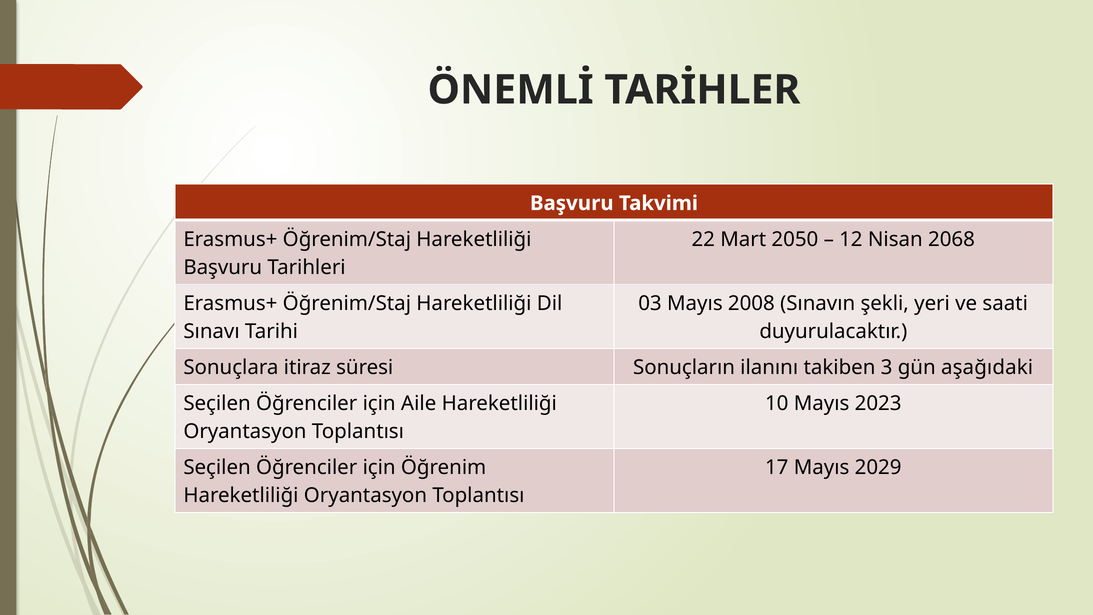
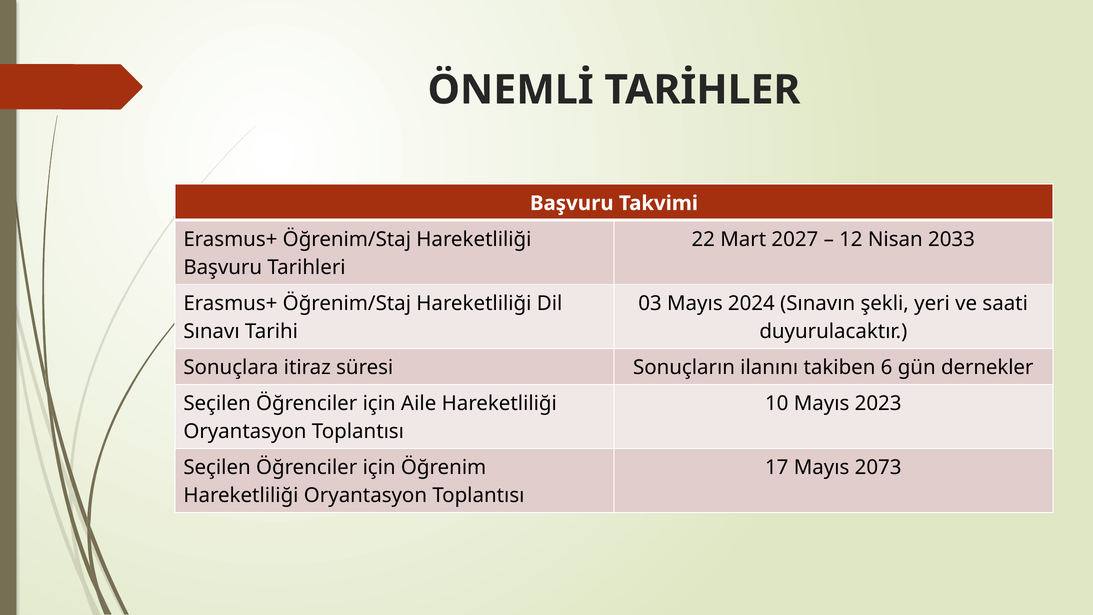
2050: 2050 -> 2027
2068: 2068 -> 2033
2008: 2008 -> 2024
3: 3 -> 6
aşağıdaki: aşağıdaki -> dernekler
2029: 2029 -> 2073
